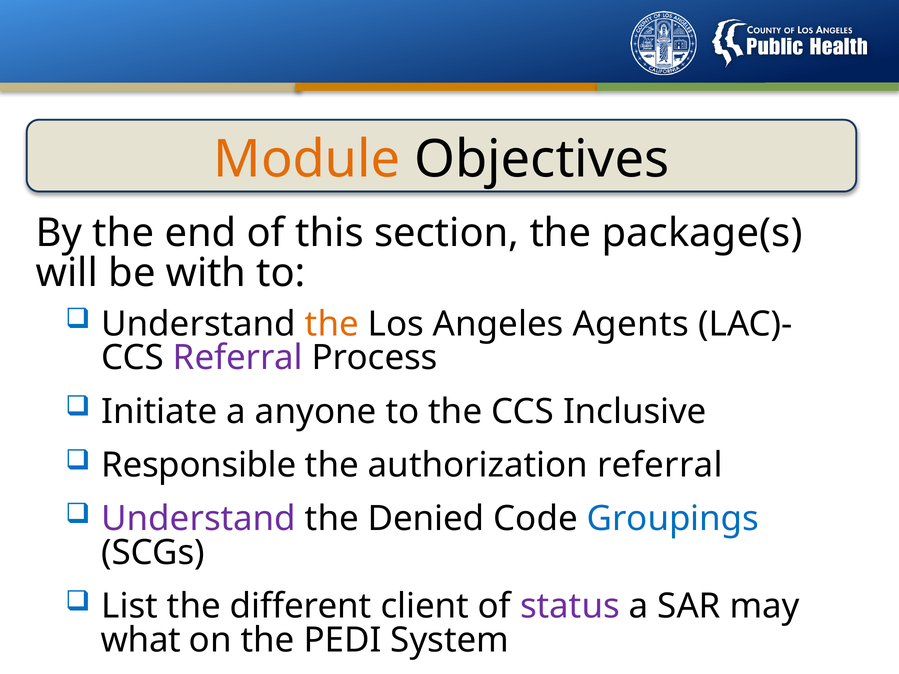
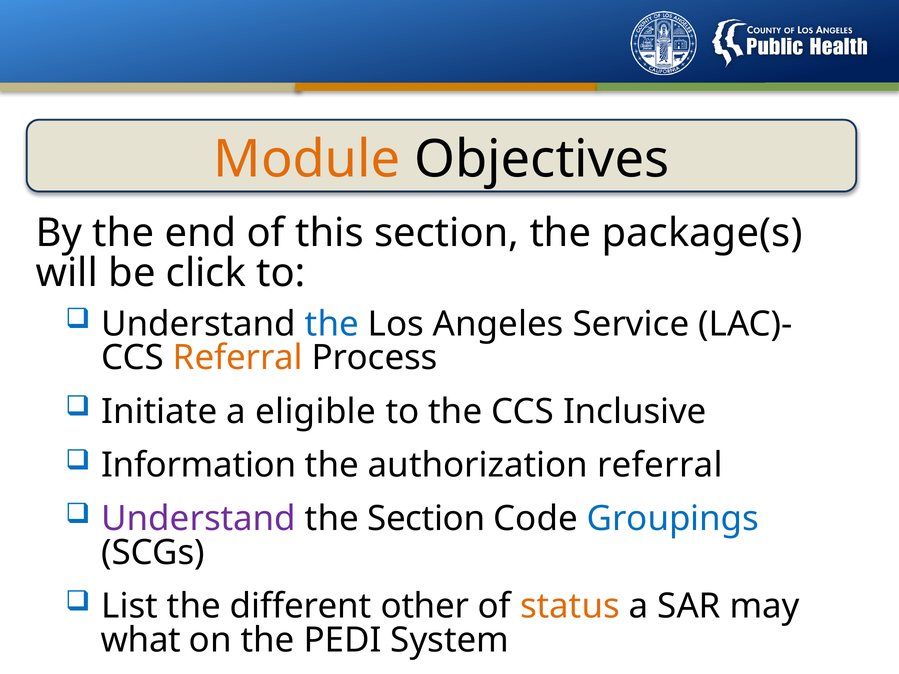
with: with -> click
the at (332, 324) colour: orange -> blue
Agents: Agents -> Service
Referral at (238, 358) colour: purple -> orange
anyone: anyone -> eligible
Responsible: Responsible -> Information
the Denied: Denied -> Section
client: client -> other
status colour: purple -> orange
